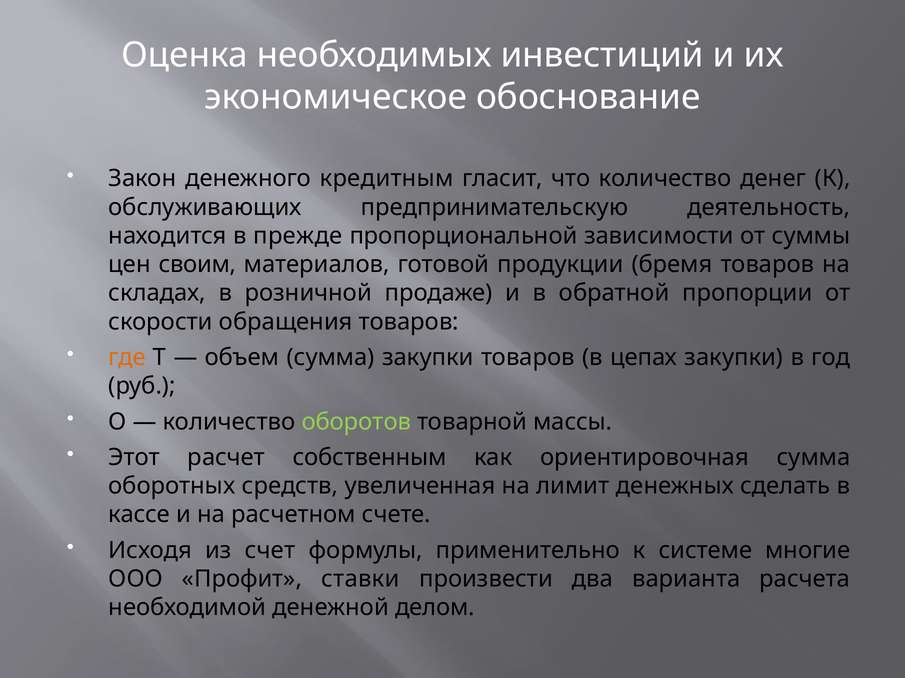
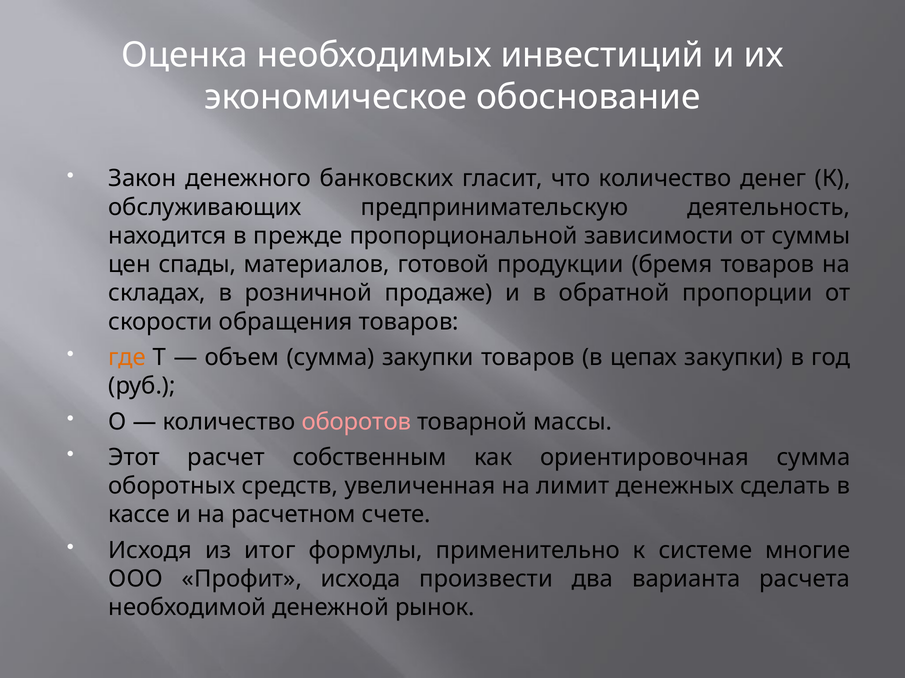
кредитным: кредитным -> банковских
своим: своим -> спады
оборотов colour: light green -> pink
счет: счет -> итог
ставки: ставки -> исхода
делом: делом -> рынок
